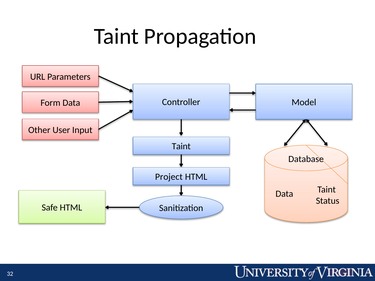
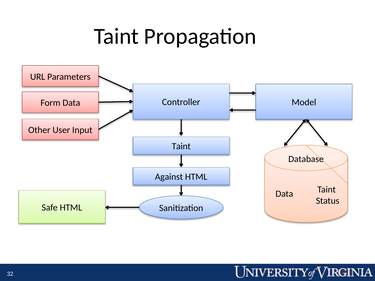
Project: Project -> Against
